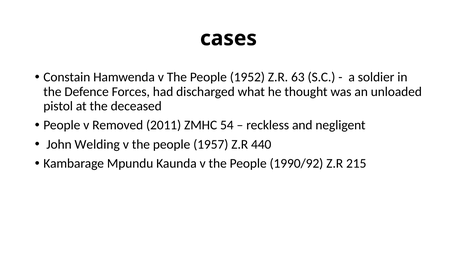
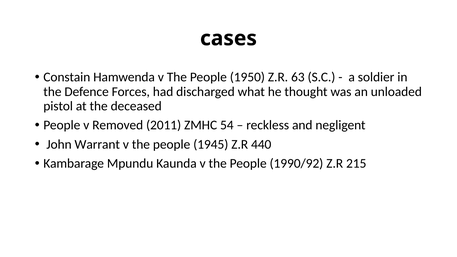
1952: 1952 -> 1950
Welding: Welding -> Warrant
1957: 1957 -> 1945
